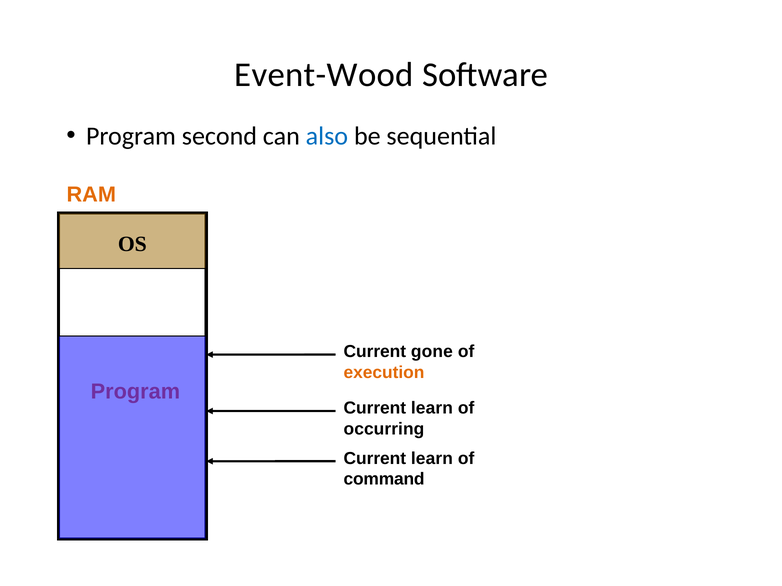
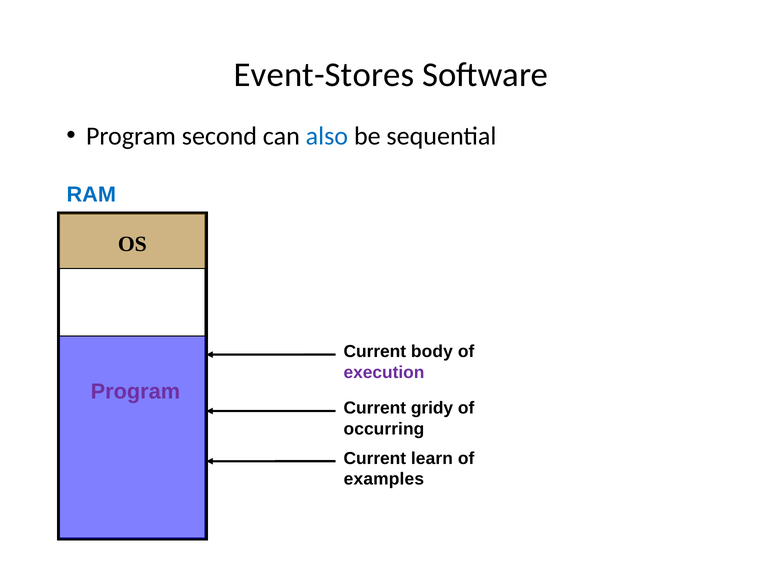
Event-Wood: Event-Wood -> Event-Stores
RAM colour: orange -> blue
gone: gone -> body
execution colour: orange -> purple
learn at (432, 409): learn -> gridy
command: command -> examples
